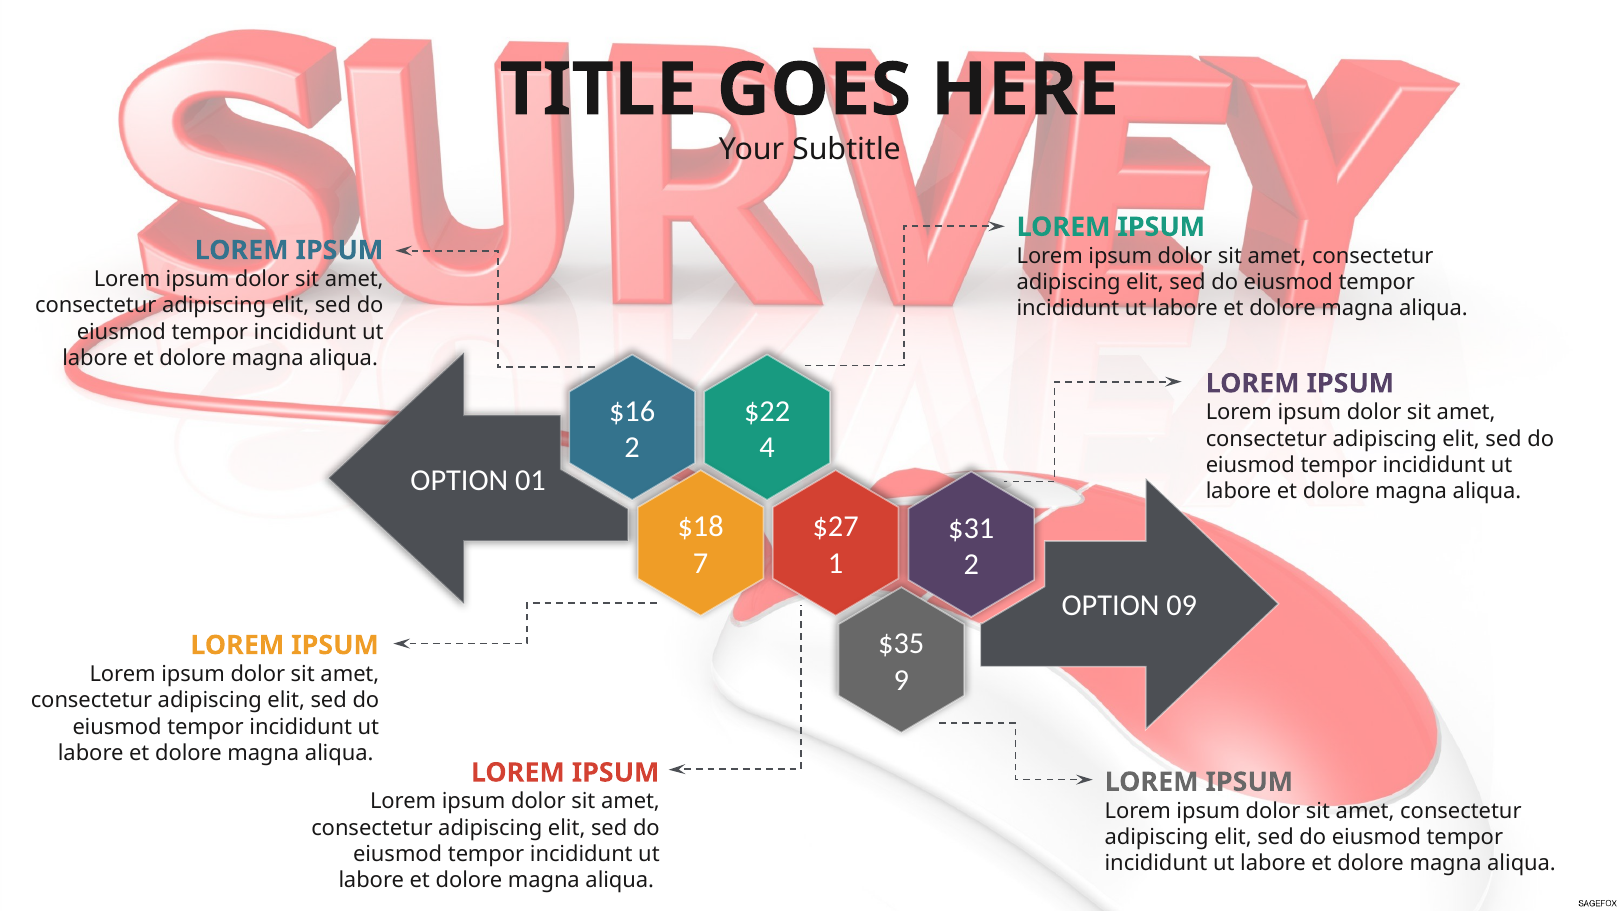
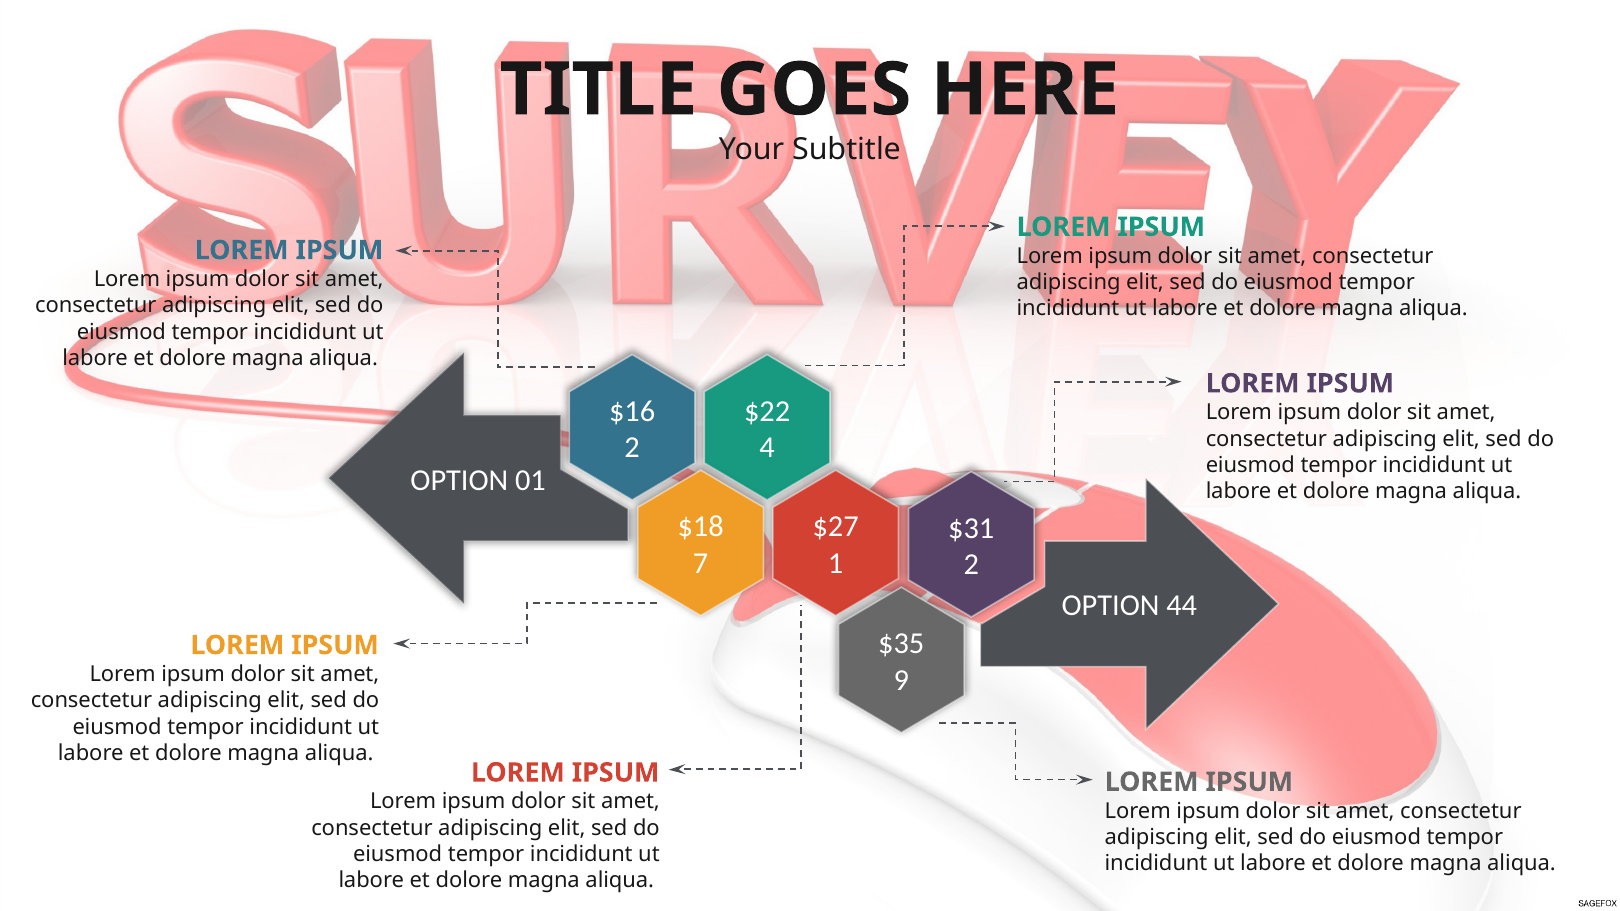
09: 09 -> 44
